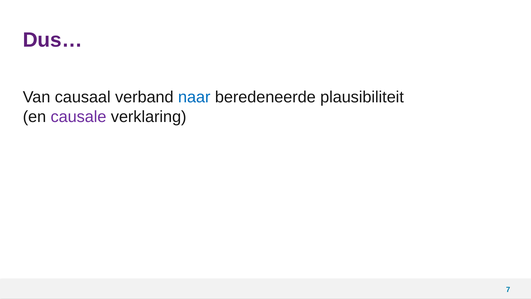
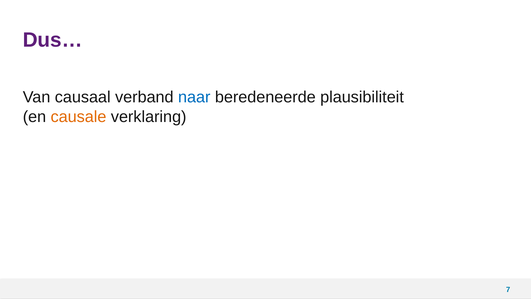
causale colour: purple -> orange
